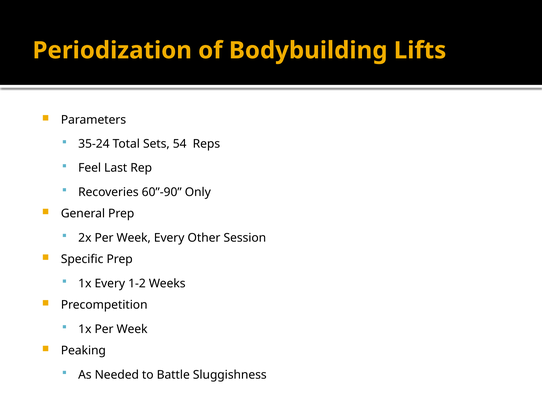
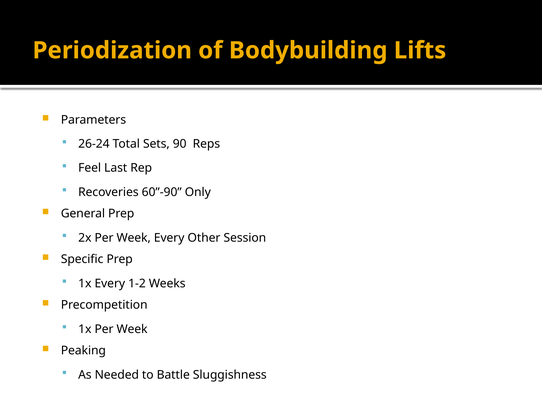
35-24: 35-24 -> 26-24
54: 54 -> 90
